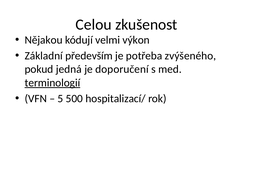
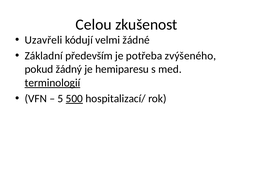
Nějakou: Nějakou -> Uzavřeli
výkon: výkon -> žádné
jedná: jedná -> žádný
doporučení: doporučení -> hemiparesu
500 underline: none -> present
